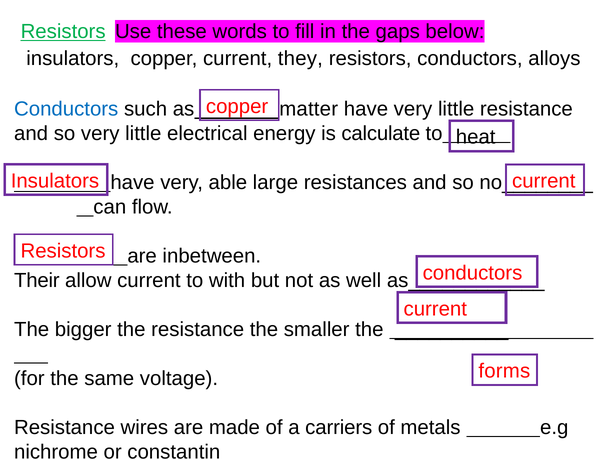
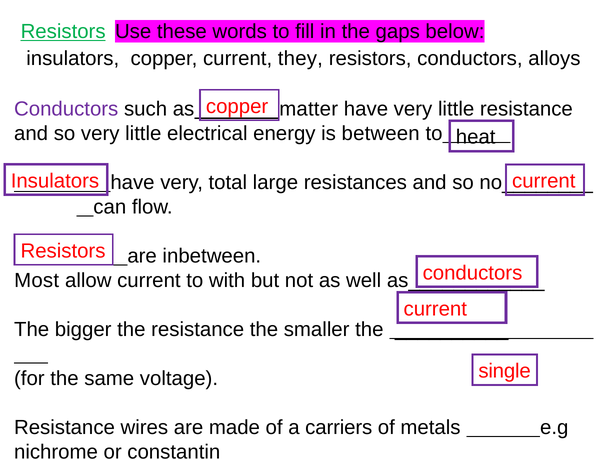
Conductors at (66, 109) colour: blue -> purple
calculate: calculate -> between
able: able -> total
Their: Their -> Most
forms: forms -> single
